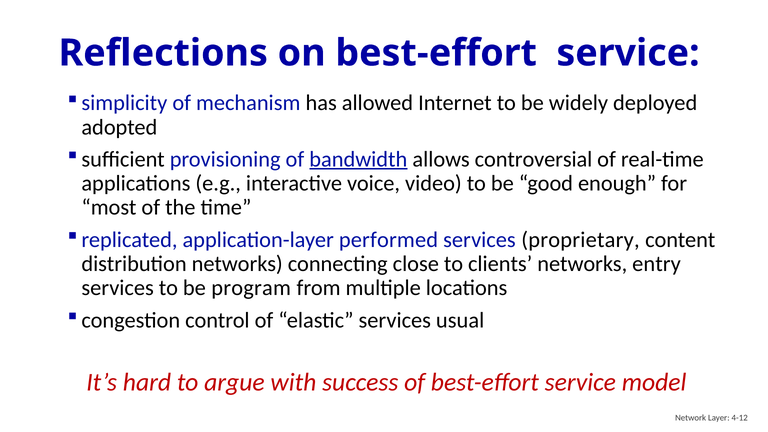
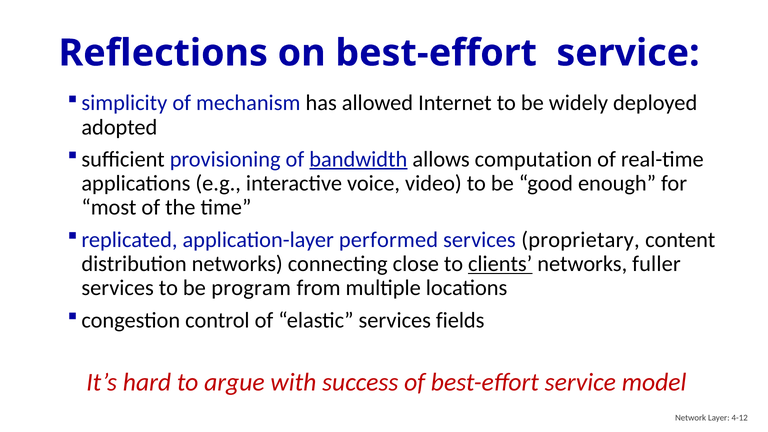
controversial: controversial -> computation
clients underline: none -> present
entry: entry -> fuller
usual: usual -> fields
